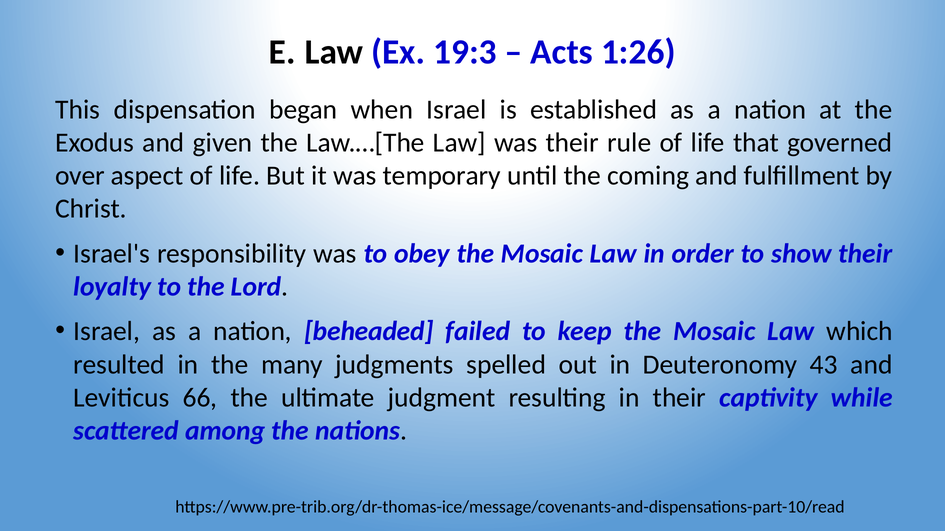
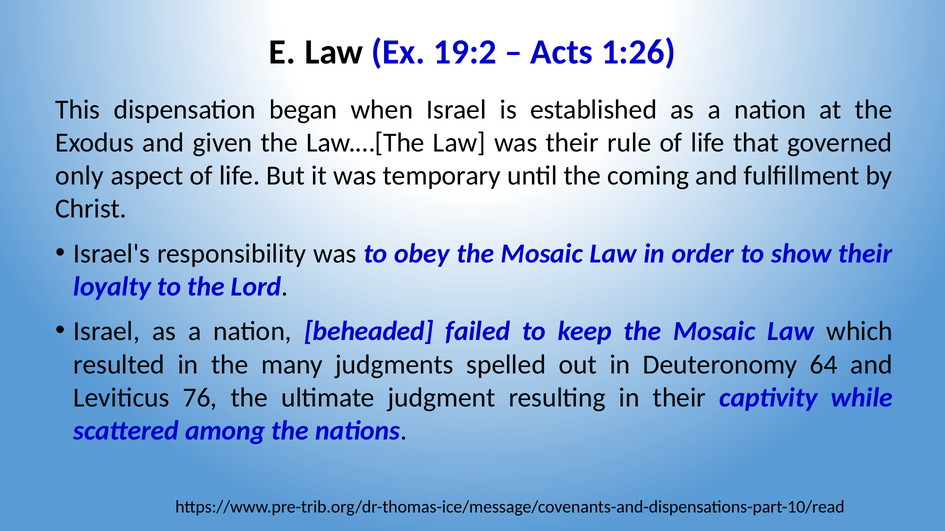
19:3: 19:3 -> 19:2
over: over -> only
43: 43 -> 64
66: 66 -> 76
